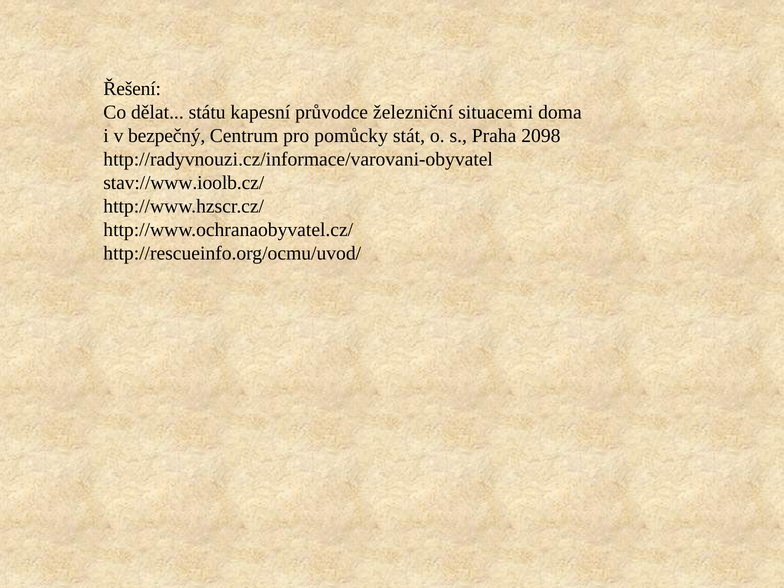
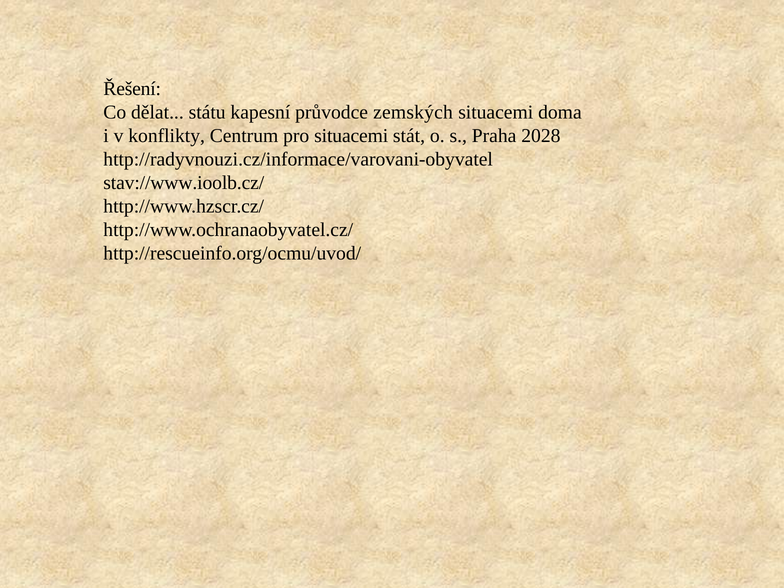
železniční: železniční -> zemských
bezpečný: bezpečný -> konflikty
pro pomůcky: pomůcky -> situacemi
2098: 2098 -> 2028
